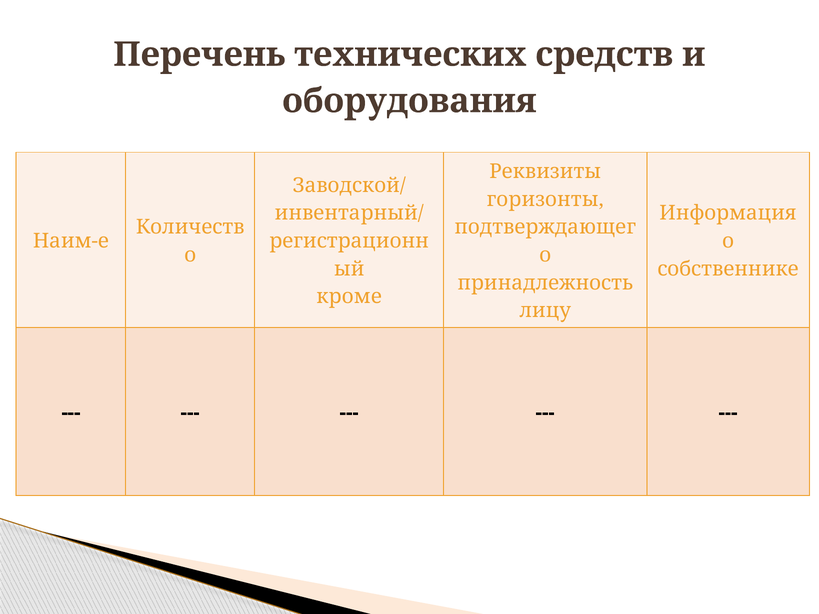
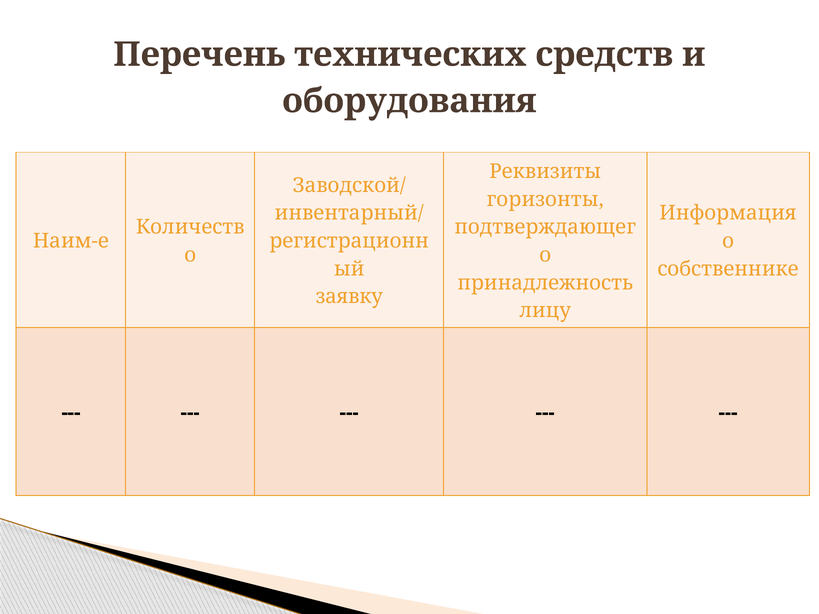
кроме: кроме -> заявку
